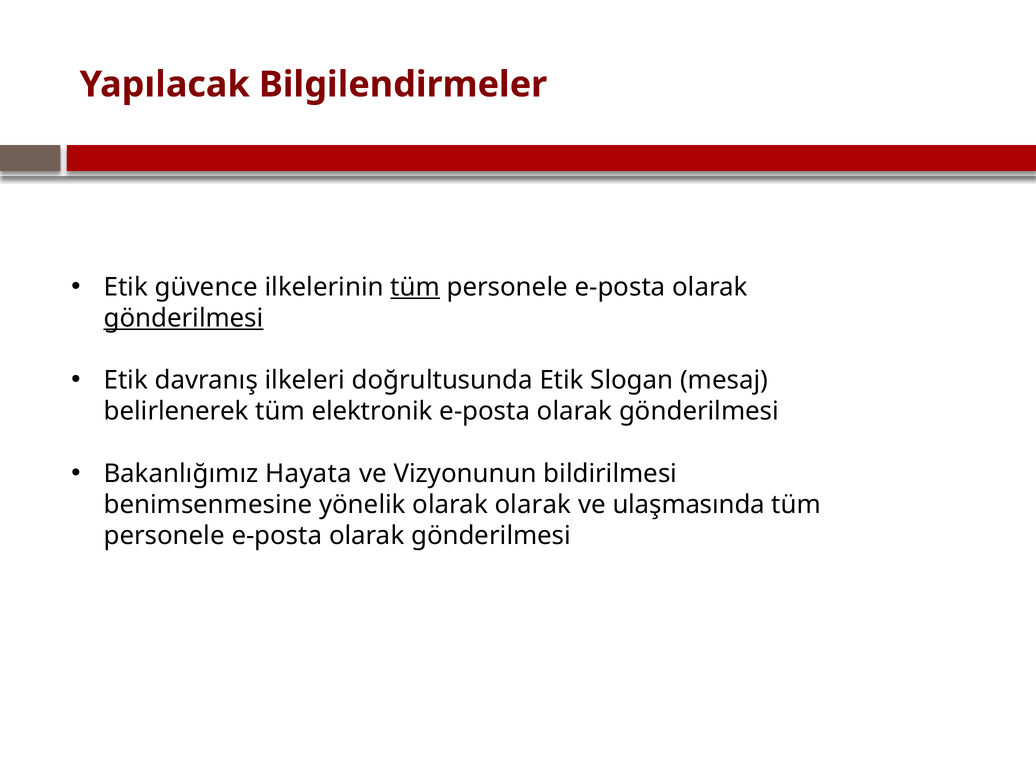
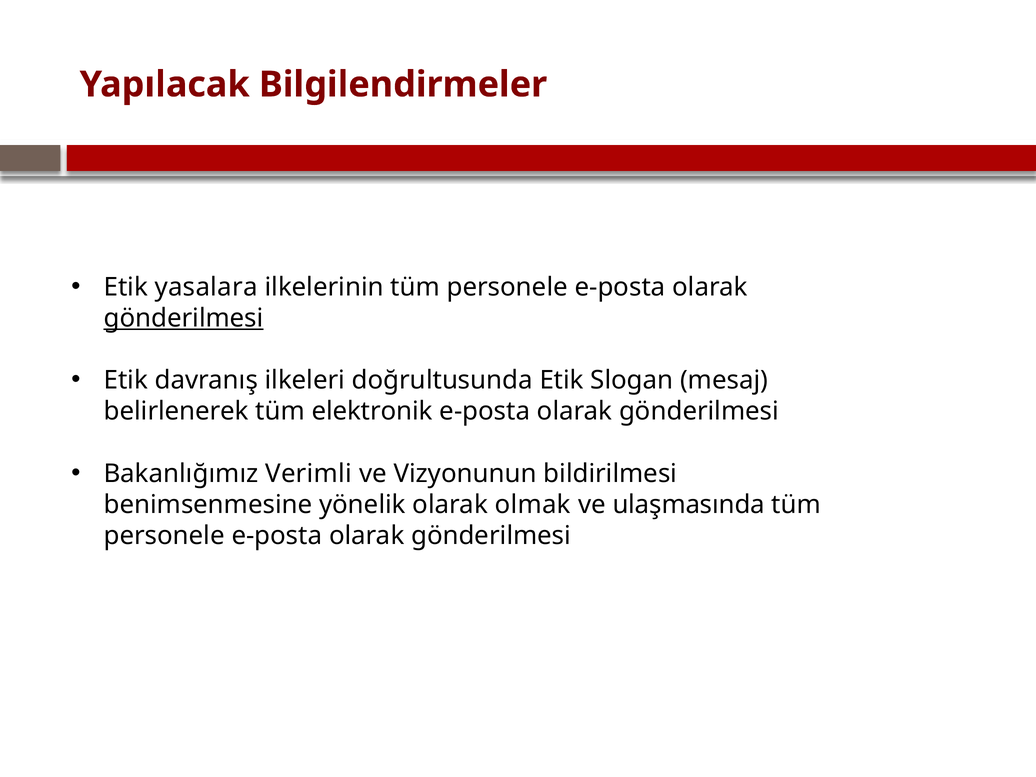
güvence: güvence -> yasalara
tüm at (415, 287) underline: present -> none
Hayata: Hayata -> Verimli
olarak olarak: olarak -> olmak
